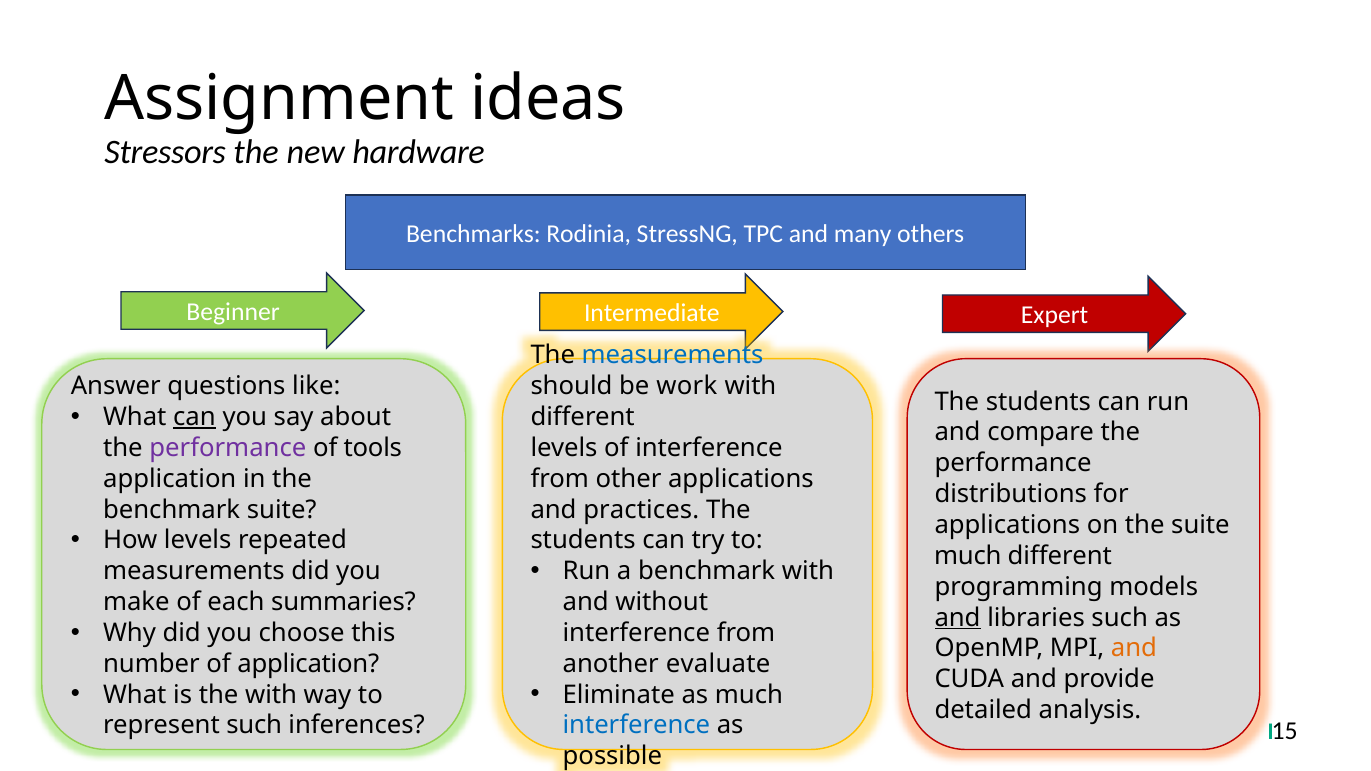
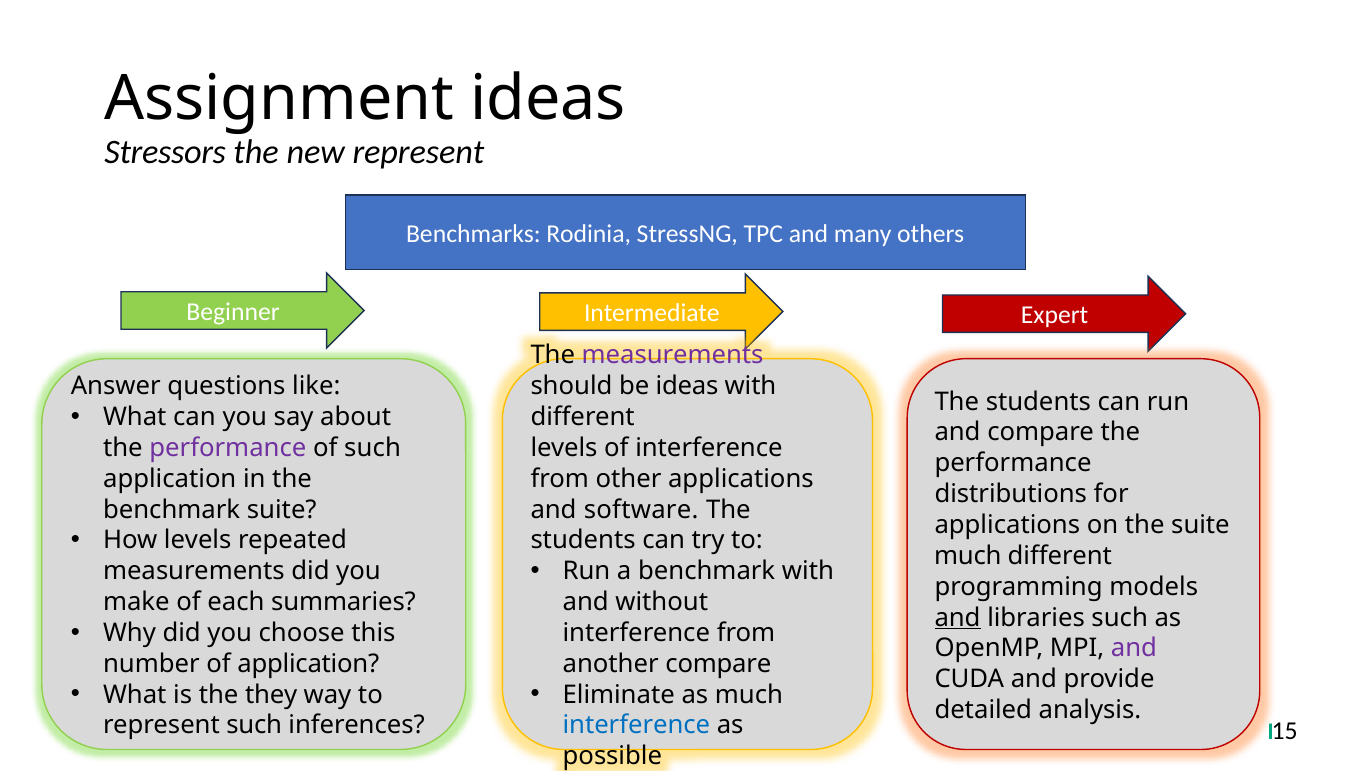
new hardware: hardware -> represent
measurements at (673, 355) colour: blue -> purple
be work: work -> ideas
can at (194, 417) underline: present -> none
of tools: tools -> such
practices: practices -> software
and at (1134, 649) colour: orange -> purple
another evaluate: evaluate -> compare
the with: with -> they
